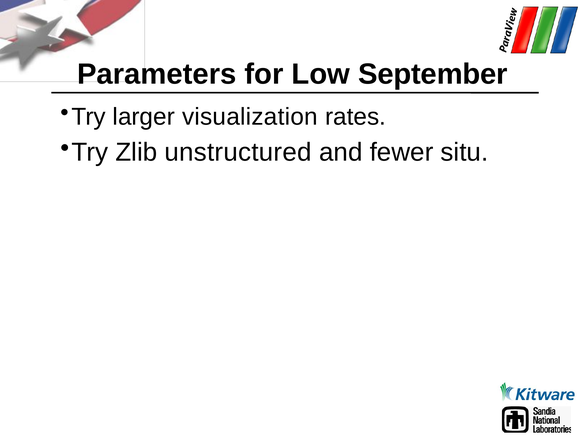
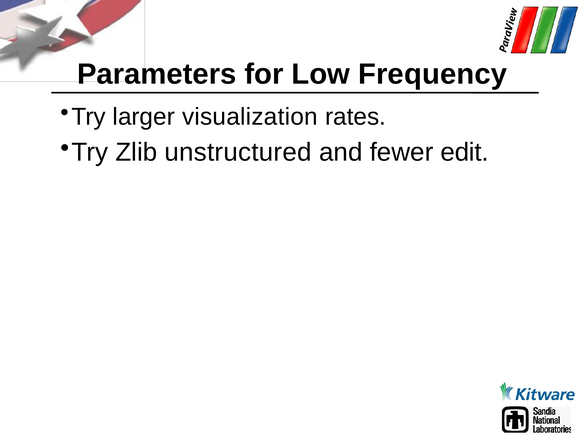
September: September -> Frequency
situ: situ -> edit
